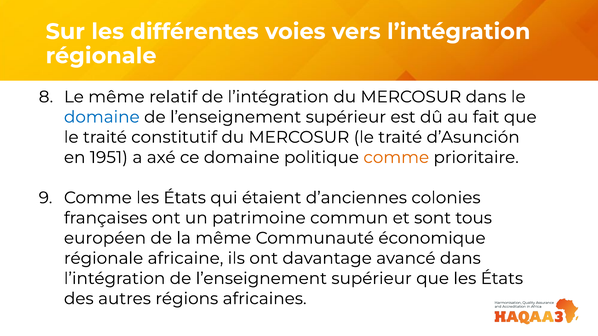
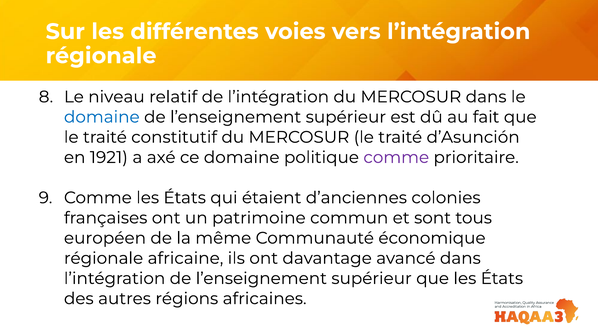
Le même: même -> niveau
1951: 1951 -> 1921
comme at (396, 158) colour: orange -> purple
